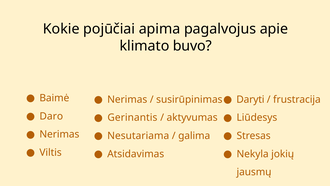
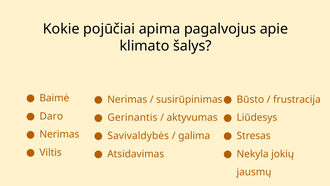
buvo: buvo -> šalys
Daryti: Daryti -> Būsto
Nesutariama: Nesutariama -> Savivaldybės
